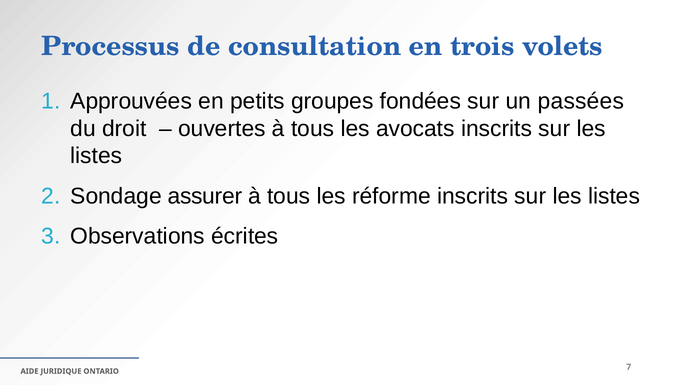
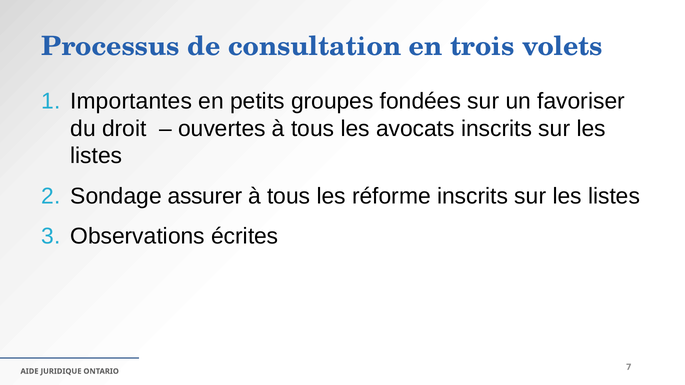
Approuvées: Approuvées -> Importantes
passées: passées -> favoriser
